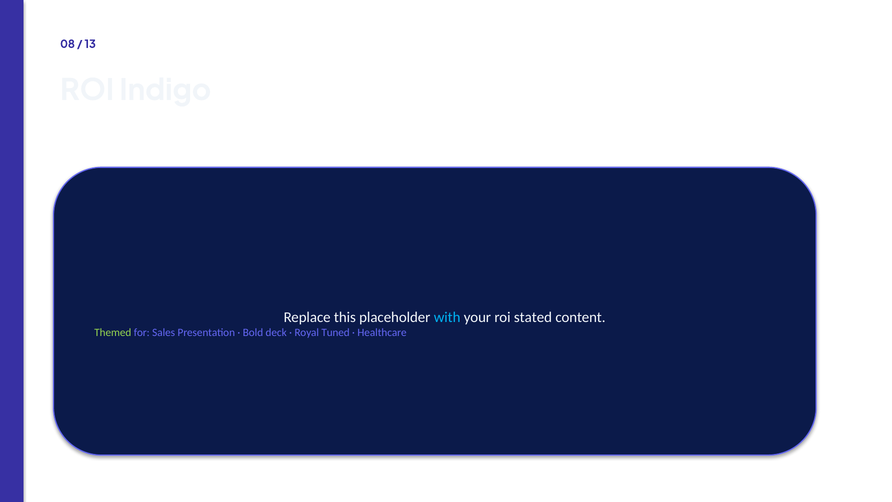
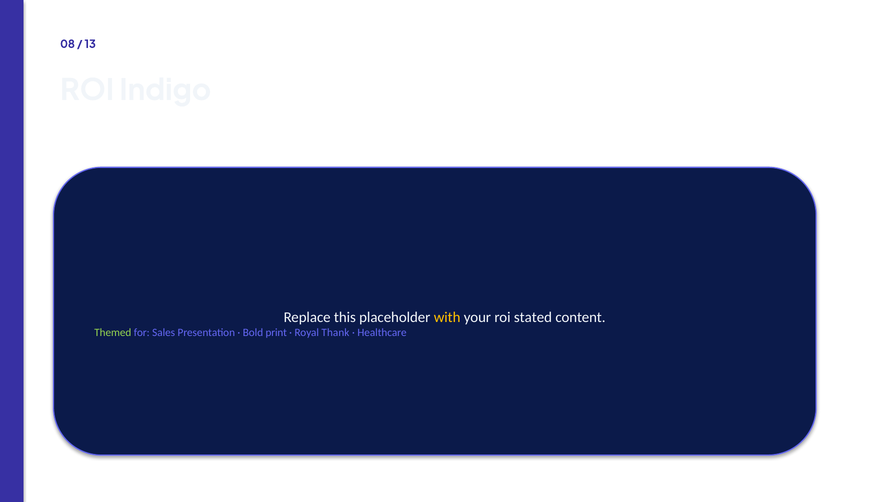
with colour: light blue -> yellow
deck: deck -> print
Tuned: Tuned -> Thank
